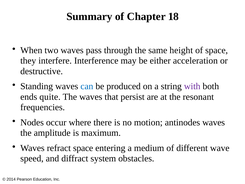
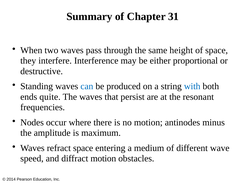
18: 18 -> 31
acceleration: acceleration -> proportional
with colour: purple -> blue
antinodes waves: waves -> minus
diffract system: system -> motion
